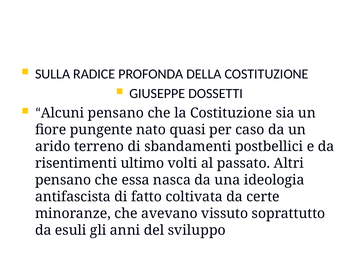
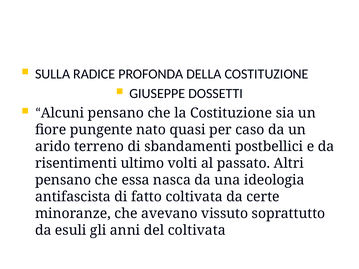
del sviluppo: sviluppo -> coltivata
